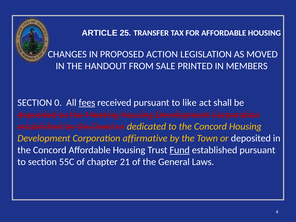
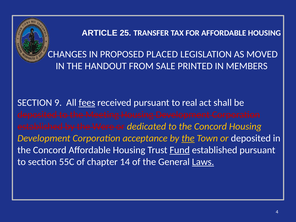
ACTION: ACTION -> PLACED
0: 0 -> 9
like: like -> real
Deed: Deed -> Were
affirmative: affirmative -> acceptance
the at (188, 138) underline: none -> present
21: 21 -> 14
Laws underline: none -> present
